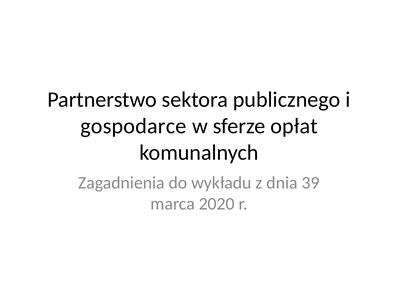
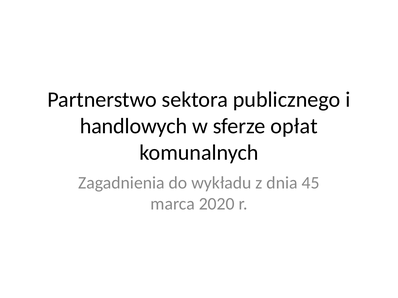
gospodarce: gospodarce -> handlowych
39: 39 -> 45
